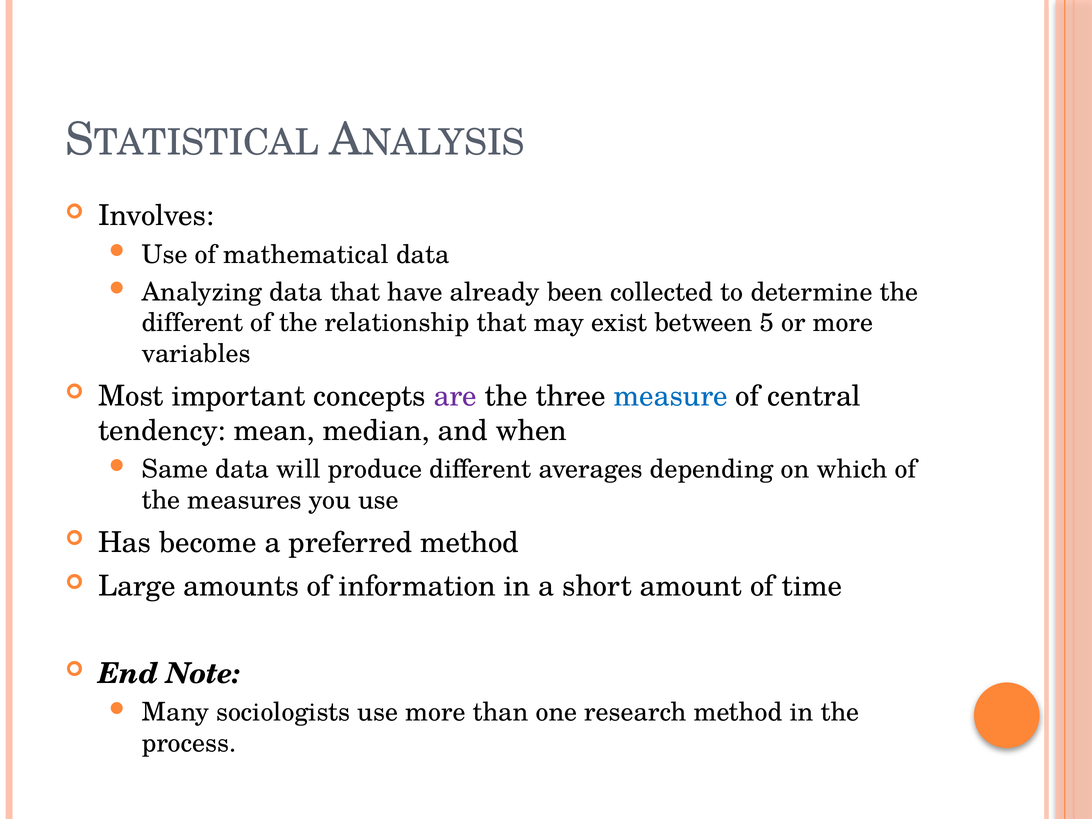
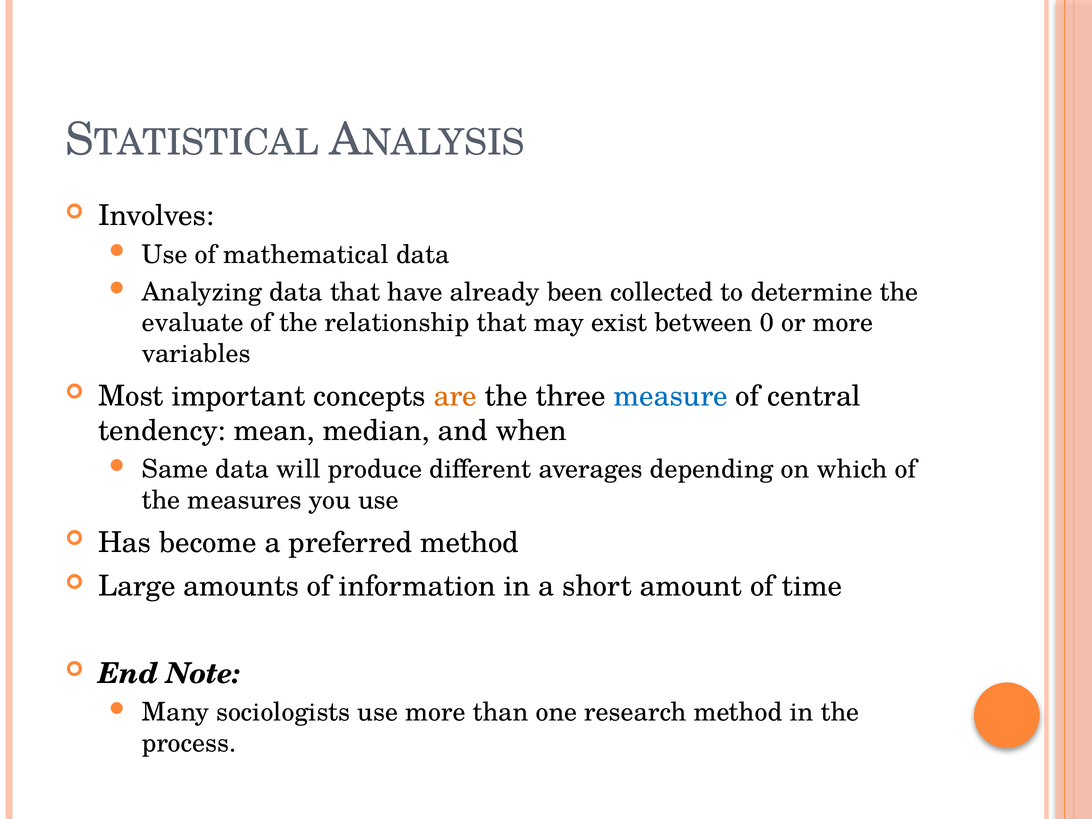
different at (193, 323): different -> evaluate
5: 5 -> 0
are colour: purple -> orange
